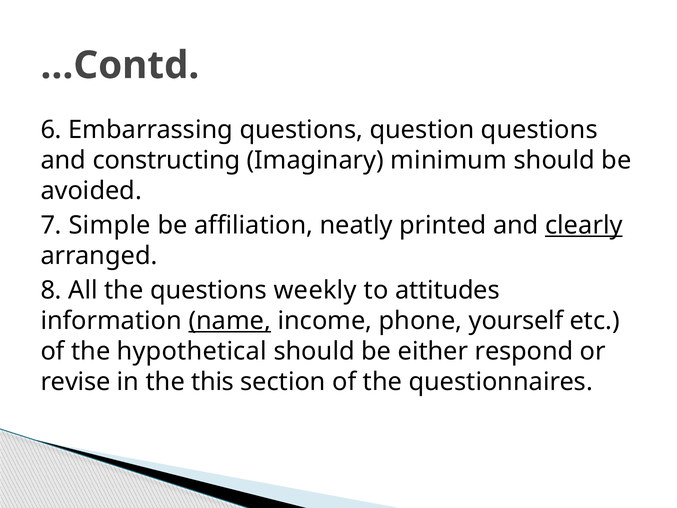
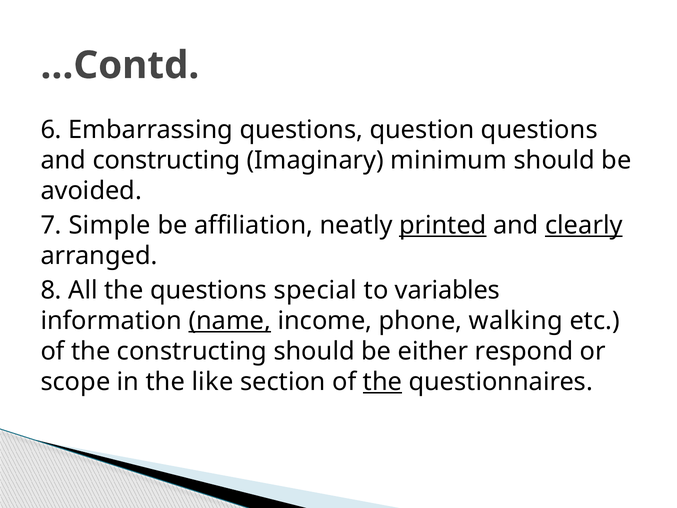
printed underline: none -> present
weekly: weekly -> special
attitudes: attitudes -> variables
yourself: yourself -> walking
the hypothetical: hypothetical -> constructing
revise: revise -> scope
this: this -> like
the at (382, 381) underline: none -> present
